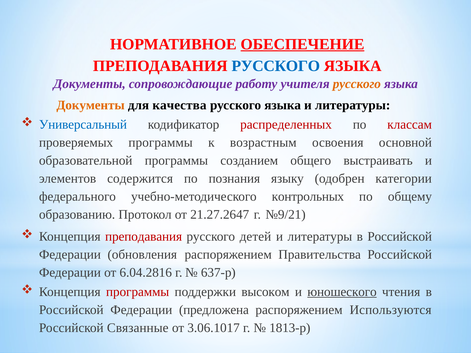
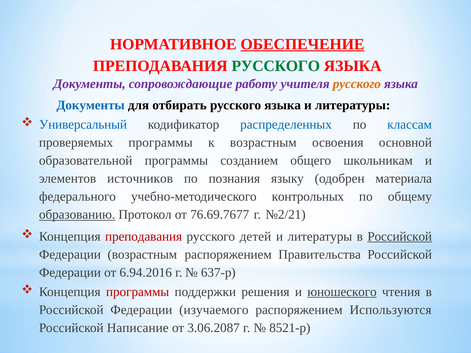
РУССКОГО at (276, 66) colour: blue -> green
Документы at (91, 105) colour: orange -> blue
качества: качества -> отбирать
распределенных colour: red -> blue
классам colour: red -> blue
выстраивать: выстраивать -> школьникам
содержится: содержится -> источников
категории: категории -> материала
образованию underline: none -> present
21.27.2647: 21.27.2647 -> 76.69.7677
№9/21: №9/21 -> №2/21
Российской at (400, 237) underline: none -> present
Федерации обновления: обновления -> возрастным
6.04.2816: 6.04.2816 -> 6.94.2016
высоком: высоком -> решения
предложена: предложена -> изучаемого
Связанные: Связанные -> Написание
3.06.1017: 3.06.1017 -> 3.06.2087
1813-р: 1813-р -> 8521-р
